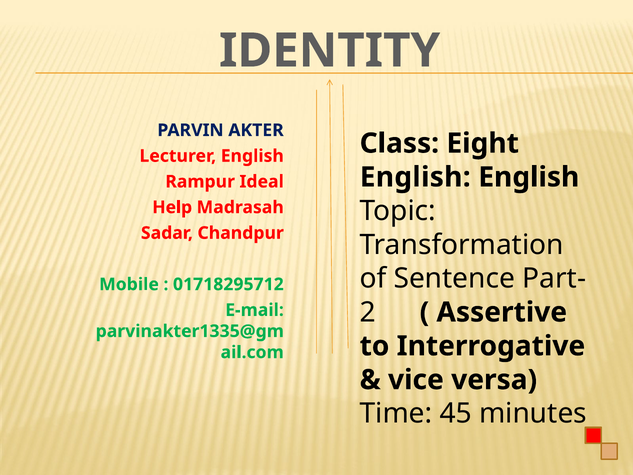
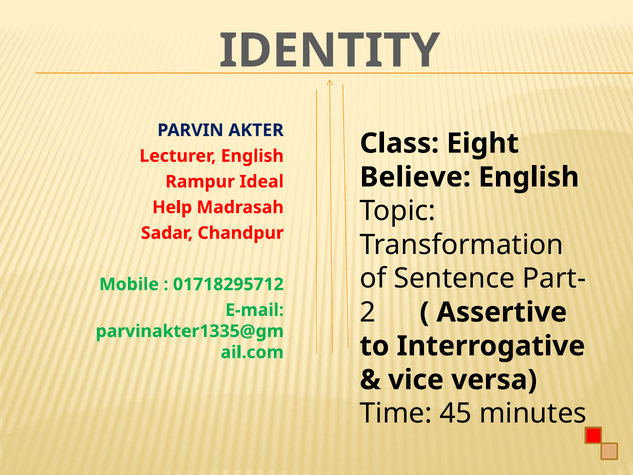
English at (415, 177): English -> Believe
